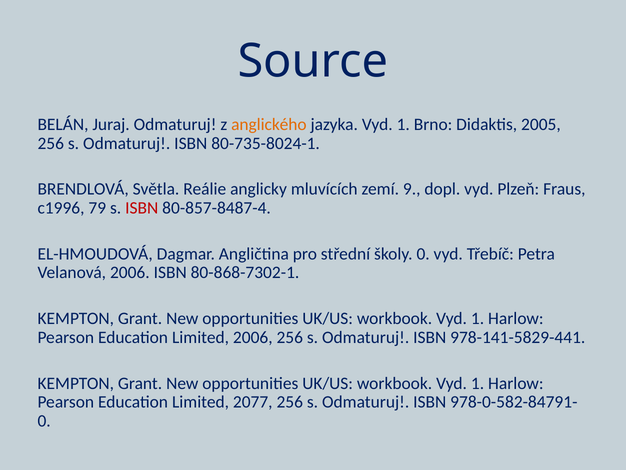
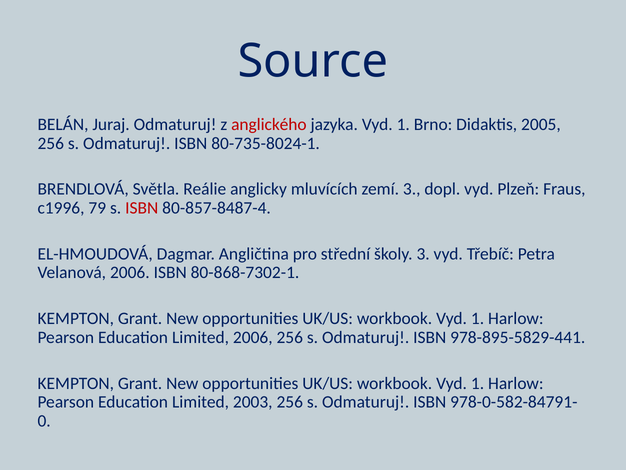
anglického colour: orange -> red
zemí 9: 9 -> 3
školy 0: 0 -> 3
978-141-5829-441: 978-141-5829-441 -> 978-895-5829-441
2077: 2077 -> 2003
